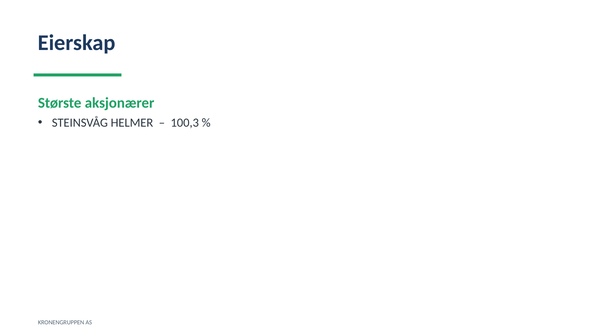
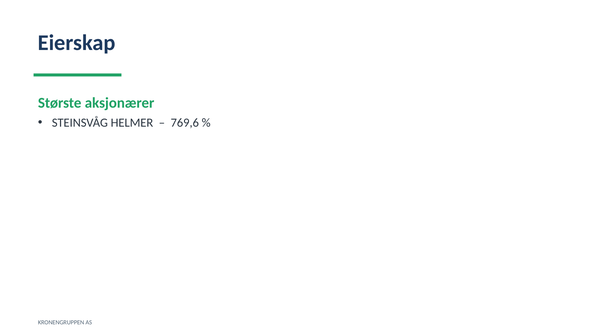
100,3: 100,3 -> 769,6
